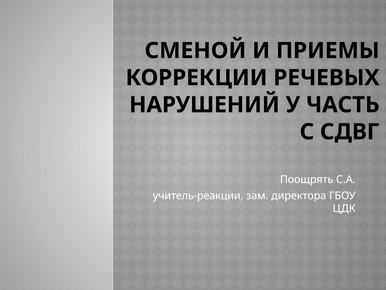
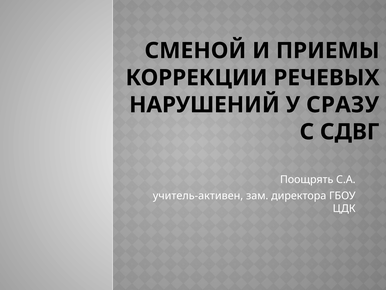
ЧАСТЬ: ЧАСТЬ -> СРАЗУ
учитель-реакции: учитель-реакции -> учитель-активен
